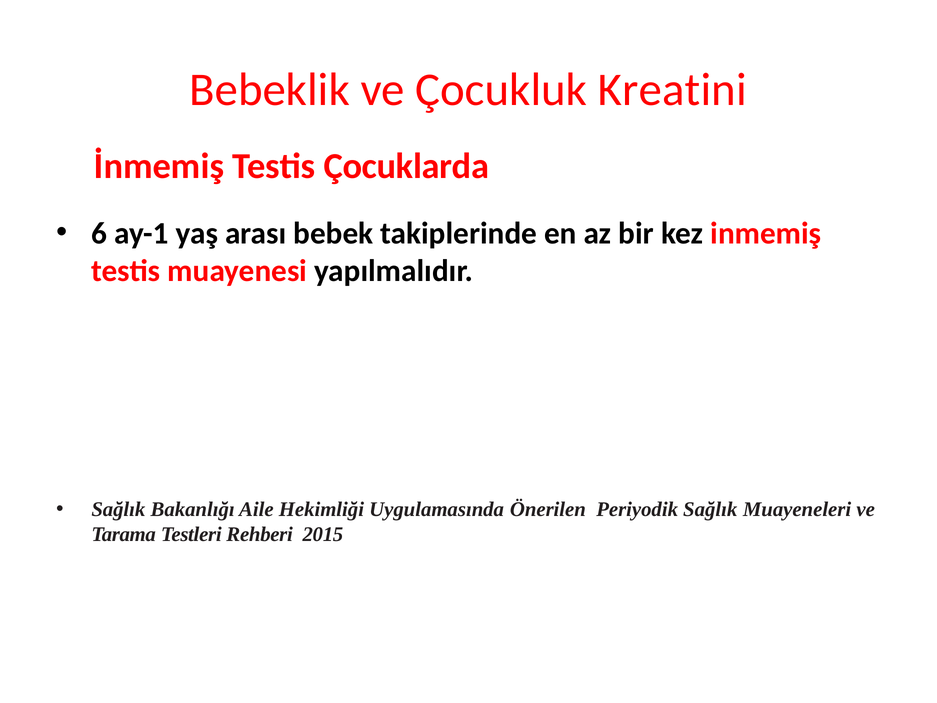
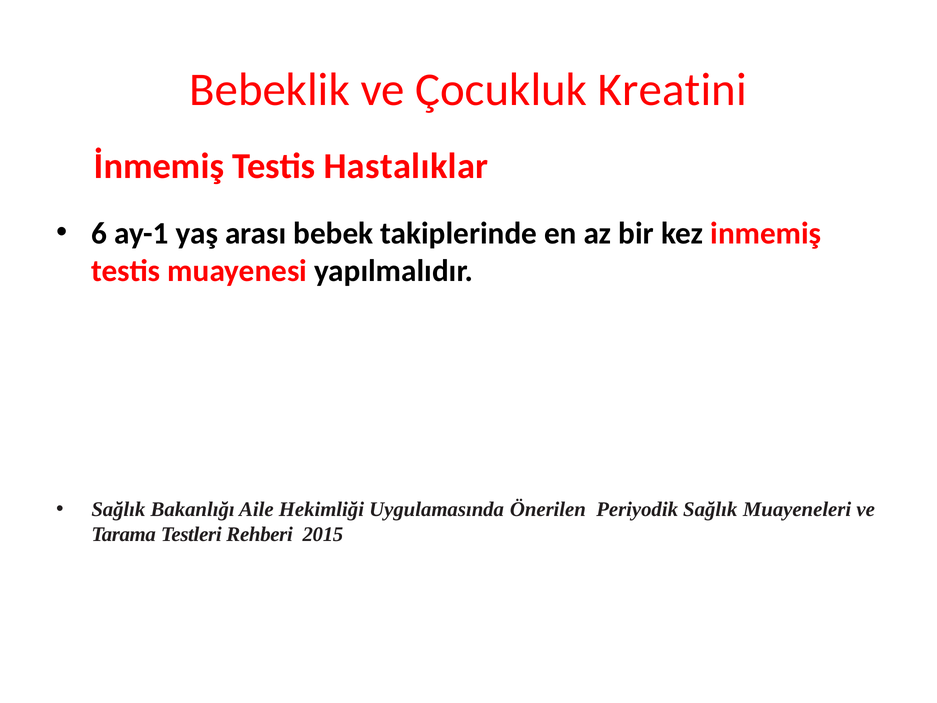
Çocuklarda: Çocuklarda -> Hastalıklar
